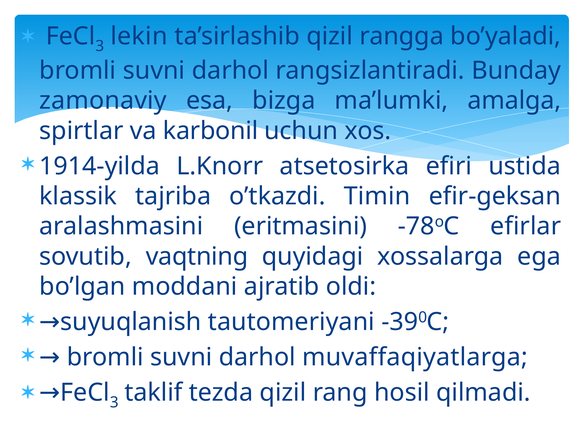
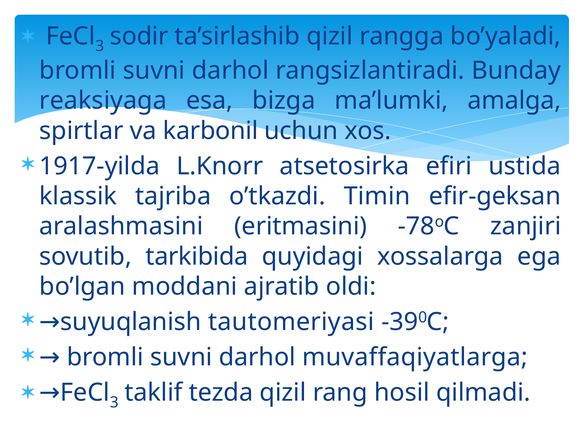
lekin: lekin -> sodir
zamonaviy: zamonaviy -> reaksiyaga
1914-yilda: 1914-yilda -> 1917-yilda
efirlar: efirlar -> zanjiri
vaqtning: vaqtning -> tarkibida
tautomeriyani: tautomeriyani -> tautomeriyasi
